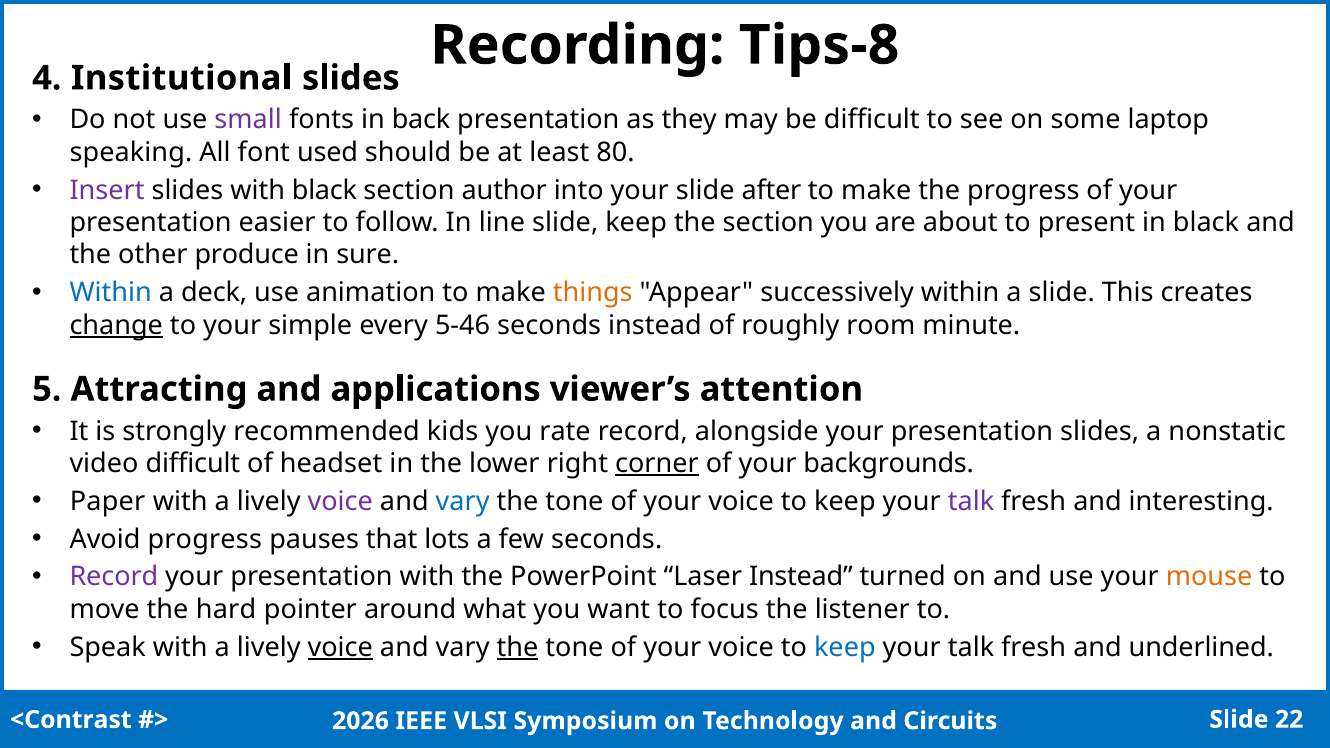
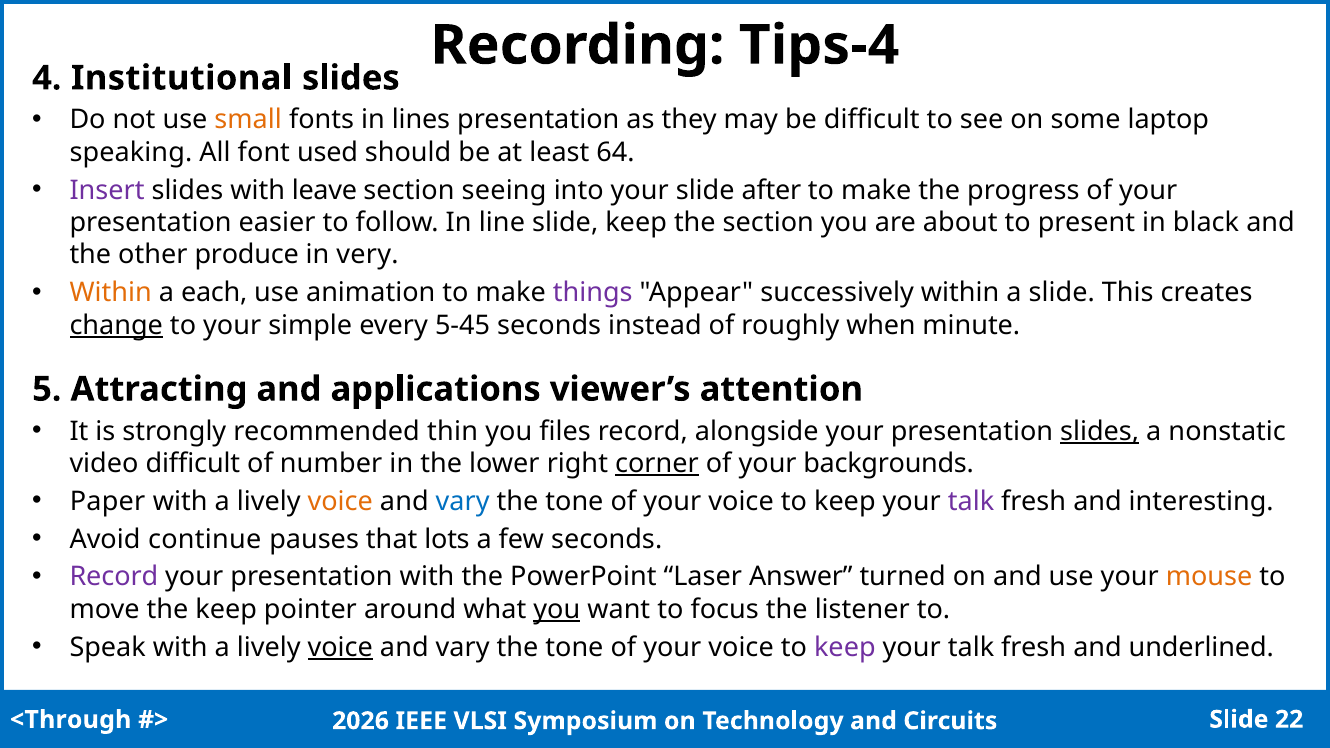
Tips-8: Tips-8 -> Tips-4
small colour: purple -> orange
back: back -> lines
80: 80 -> 64
with black: black -> leave
author: author -> seeing
sure: sure -> very
Within at (111, 293) colour: blue -> orange
deck: deck -> each
things colour: orange -> purple
5-46: 5-46 -> 5-45
room: room -> when
kids: kids -> thin
rate: rate -> files
slides at (1100, 431) underline: none -> present
headset: headset -> number
voice at (340, 501) colour: purple -> orange
Avoid progress: progress -> continue
Laser Instead: Instead -> Answer
the hard: hard -> keep
you at (557, 610) underline: none -> present
the at (517, 647) underline: present -> none
keep at (845, 647) colour: blue -> purple
<Contrast: <Contrast -> <Through
